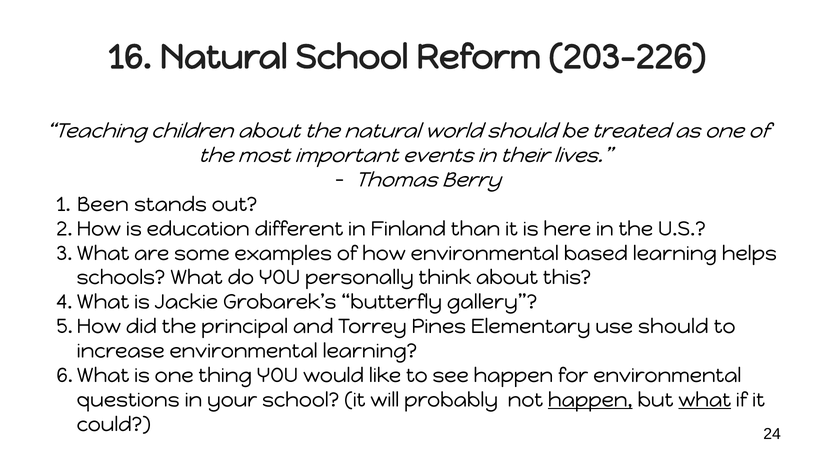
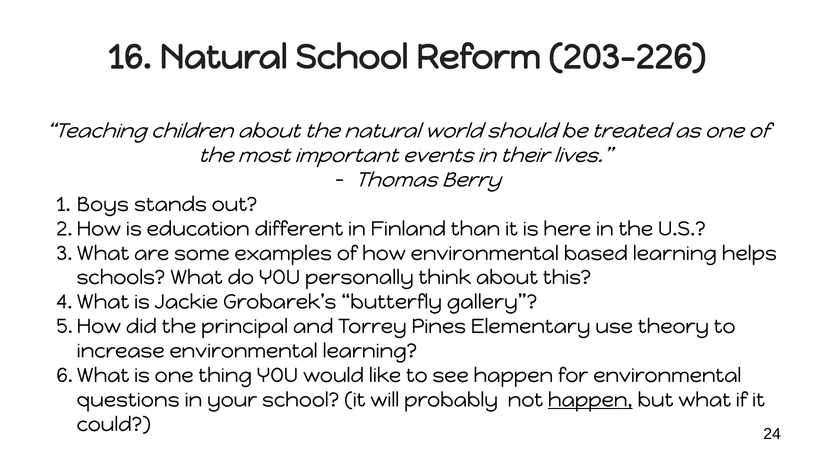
Been: Been -> Boys
use should: should -> theory
what at (705, 400) underline: present -> none
